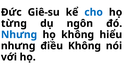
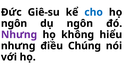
từng at (14, 23): từng -> ngôn
Nhưng at (19, 35) colour: blue -> purple
điều Không: Không -> Chúng
